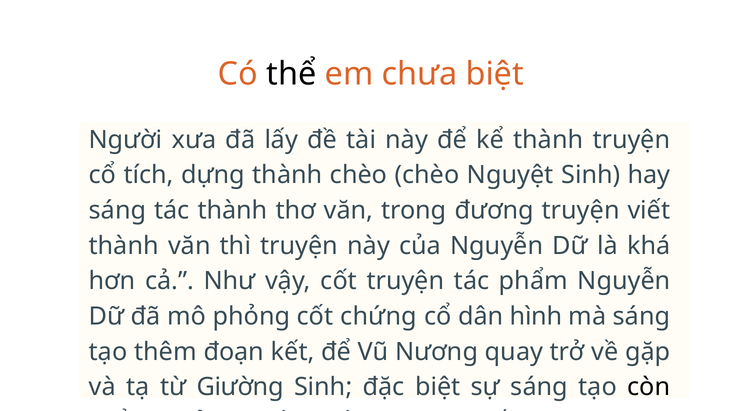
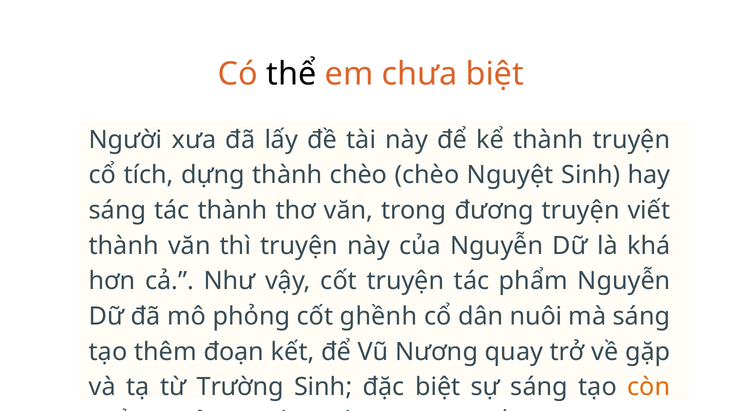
chứng: chứng -> ghềnh
hình: hình -> nuôi
Giường: Giường -> Trường
còn colour: black -> orange
